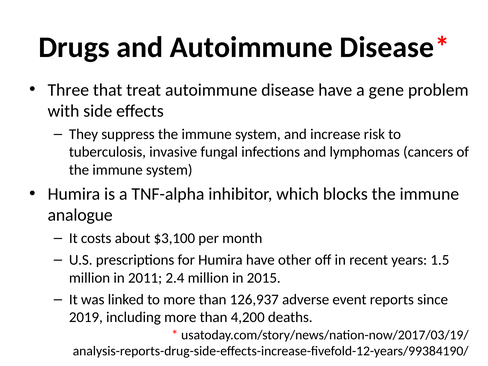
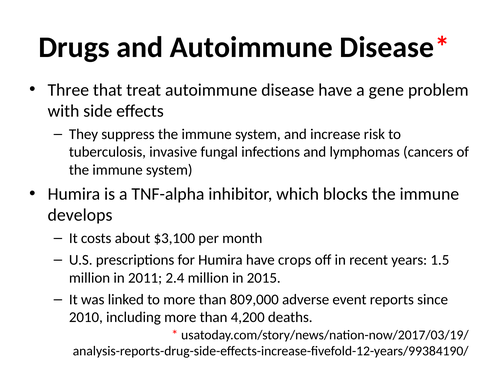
analogue: analogue -> develops
other: other -> crops
126,937: 126,937 -> 809,000
2019: 2019 -> 2010
